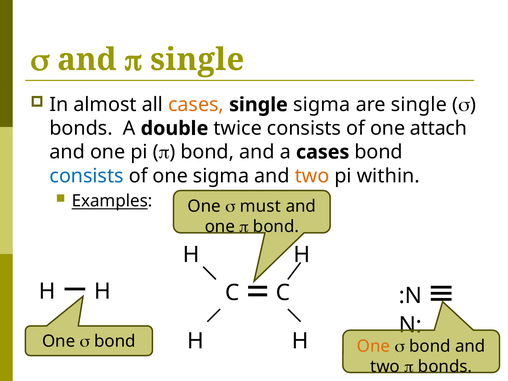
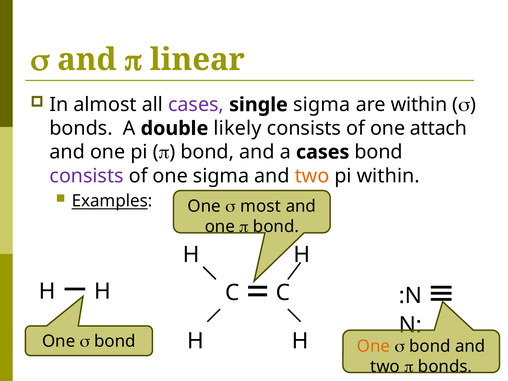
single at (197, 60): single -> linear
cases at (196, 105) colour: orange -> purple
are single: single -> within
twice: twice -> likely
consists at (87, 176) colour: blue -> purple
must: must -> most
